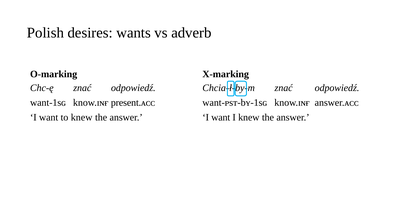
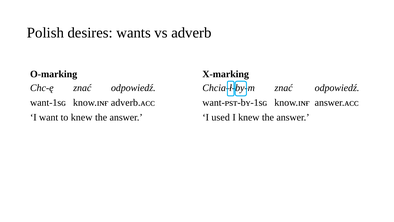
present.ᴀᴄᴄ: present.ᴀᴄᴄ -> adverb.ᴀᴄᴄ
want at (221, 117): want -> used
